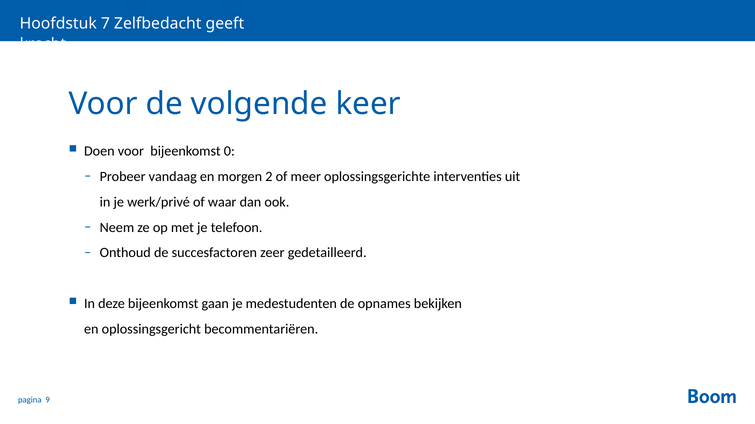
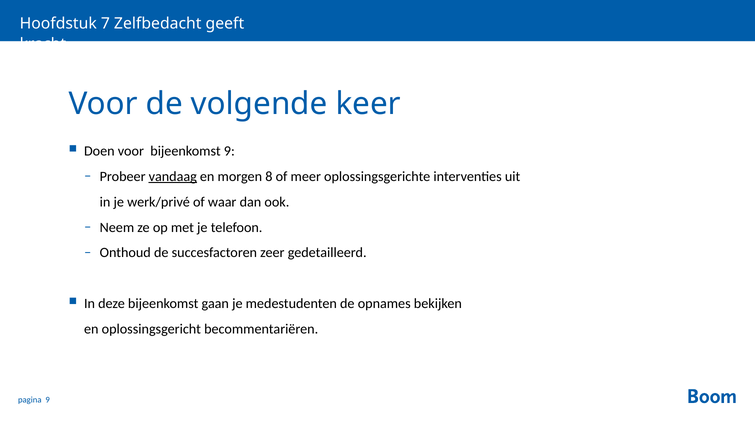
bijeenkomst 0: 0 -> 9
vandaag underline: none -> present
2: 2 -> 8
